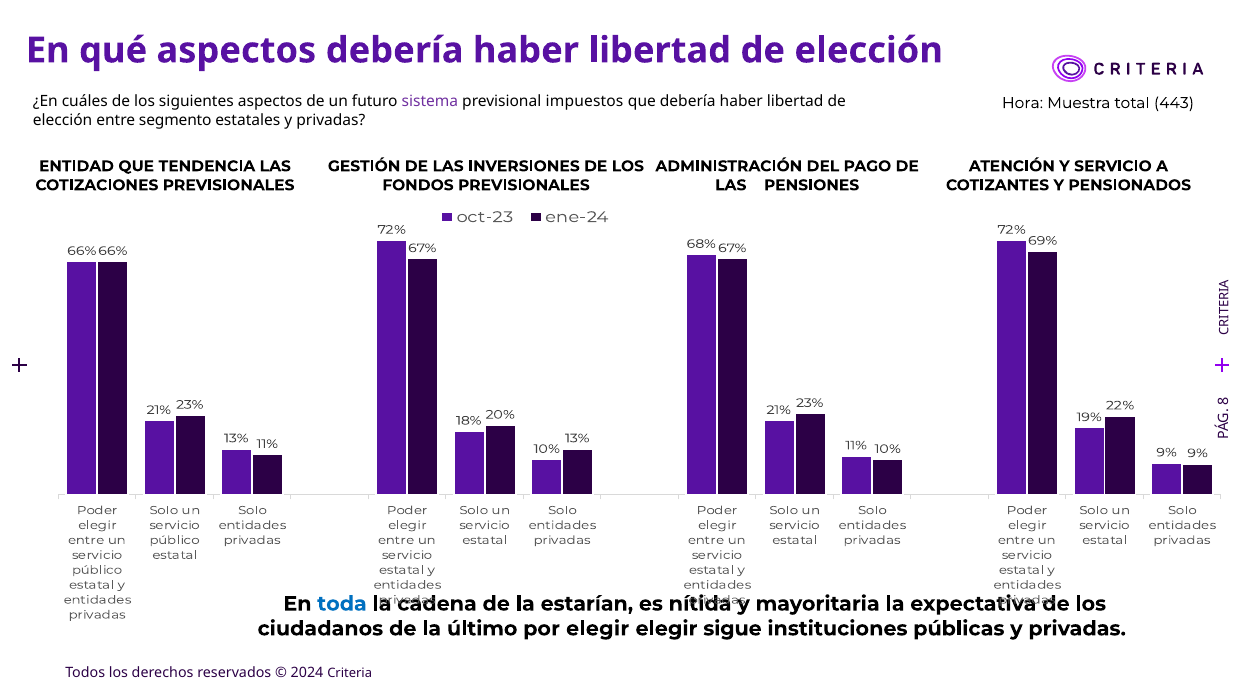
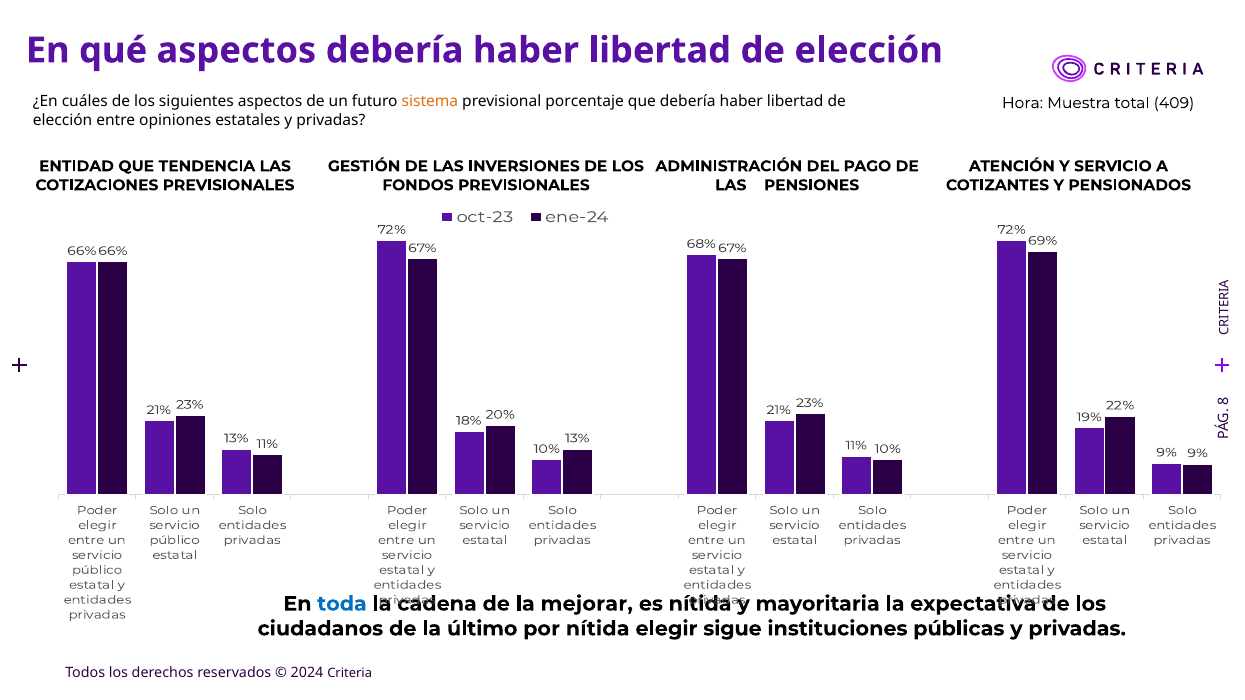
sistema colour: purple -> orange
impuestos: impuestos -> porcentaje
443: 443 -> 409
segmento: segmento -> opiniones
estarían: estarían -> mejorar
por elegir: elegir -> nítida
